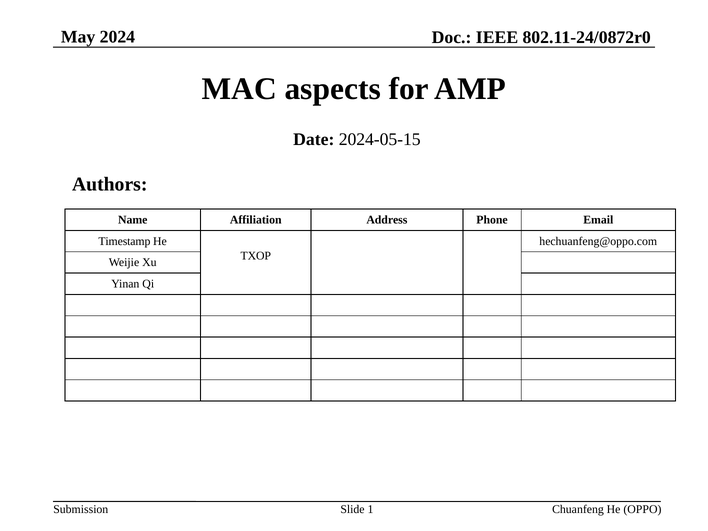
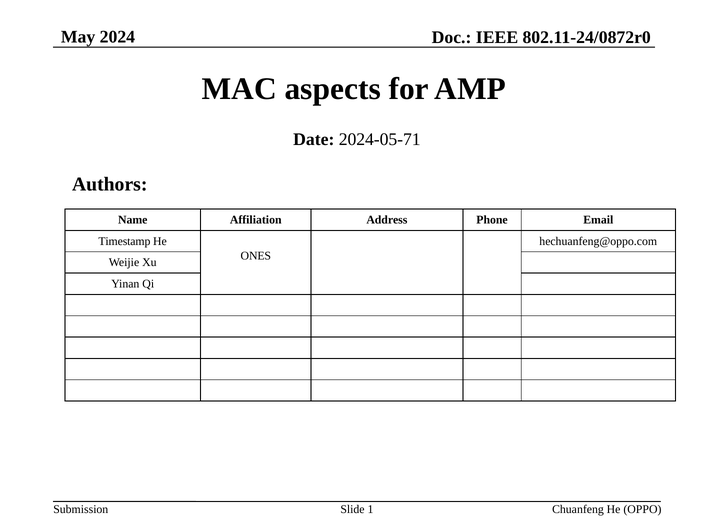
2024-05-15: 2024-05-15 -> 2024-05-71
TXOP: TXOP -> ONES
